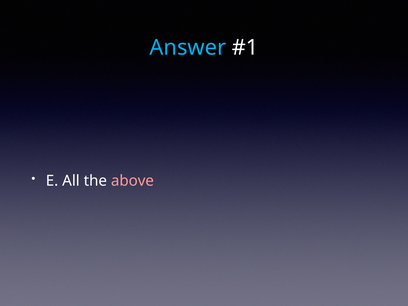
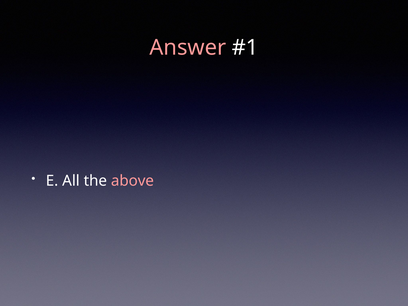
Answer colour: light blue -> pink
